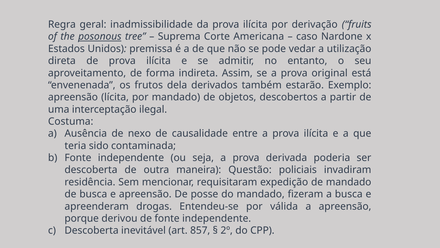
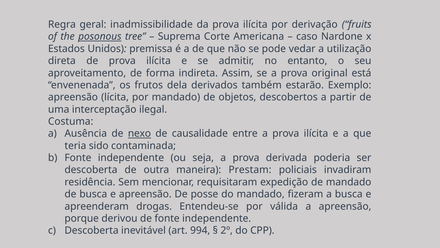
nexo underline: none -> present
Questão: Questão -> Prestam
857: 857 -> 994
